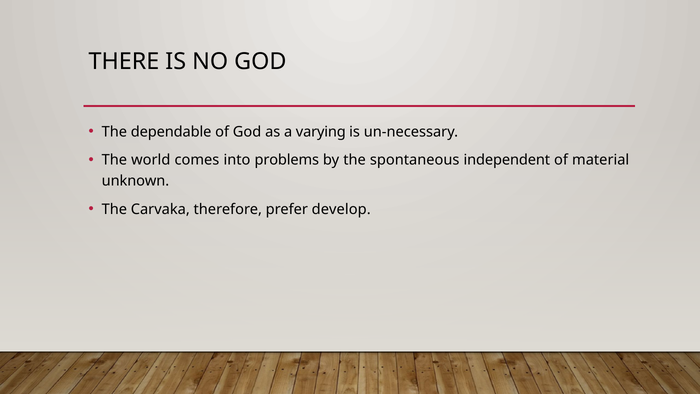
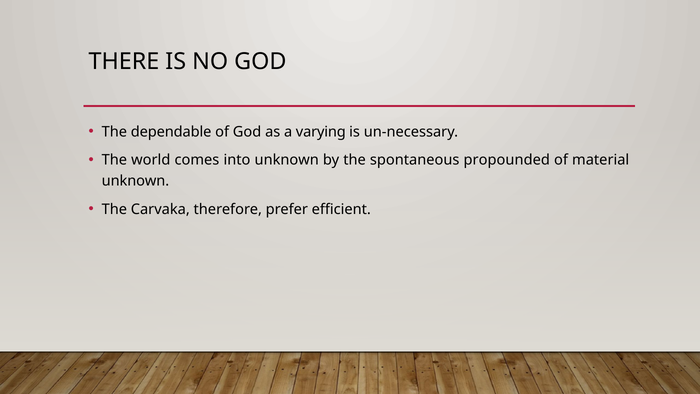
into problems: problems -> unknown
independent: independent -> propounded
develop: develop -> efficient
